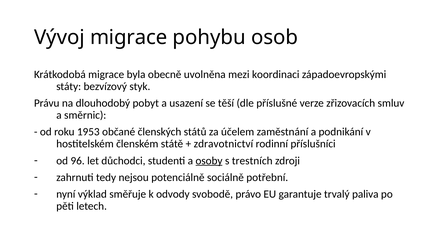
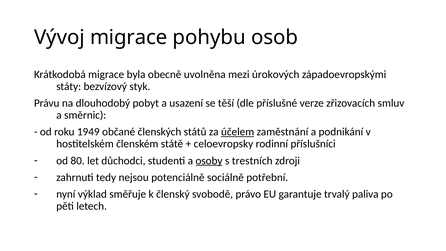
koordinaci: koordinaci -> úrokových
1953: 1953 -> 1949
účelem underline: none -> present
zdravotnictví: zdravotnictví -> celoevropsky
96: 96 -> 80
odvody: odvody -> členský
